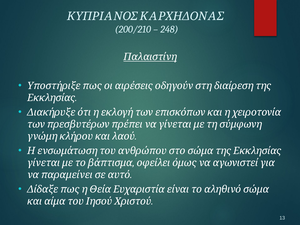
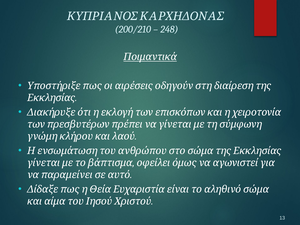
Παλαιστίνη: Παλαιστίνη -> Ποιμαντικά
